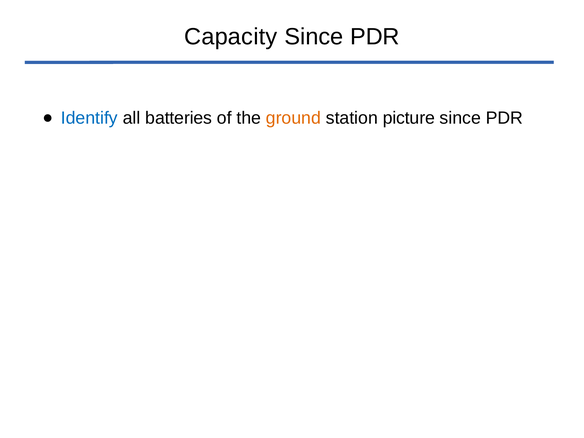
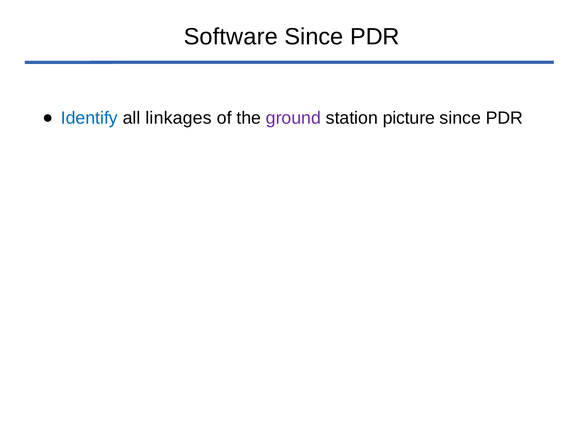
Capacity: Capacity -> Software
batteries: batteries -> linkages
ground colour: orange -> purple
